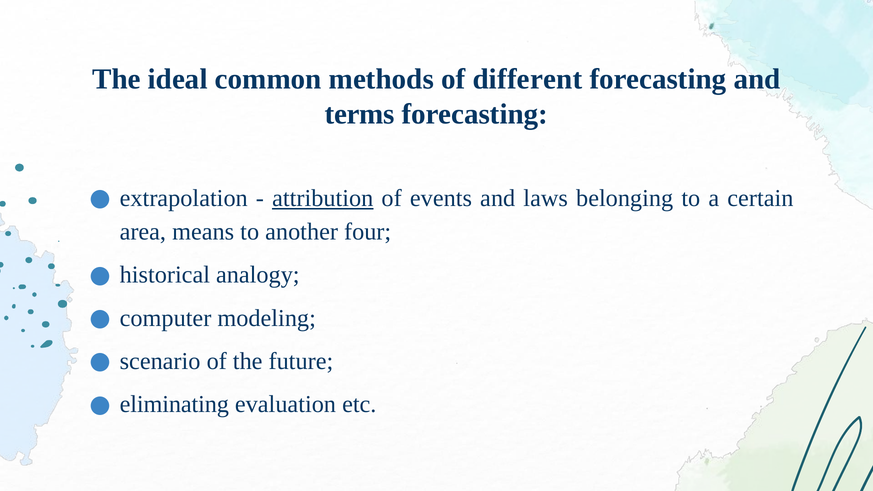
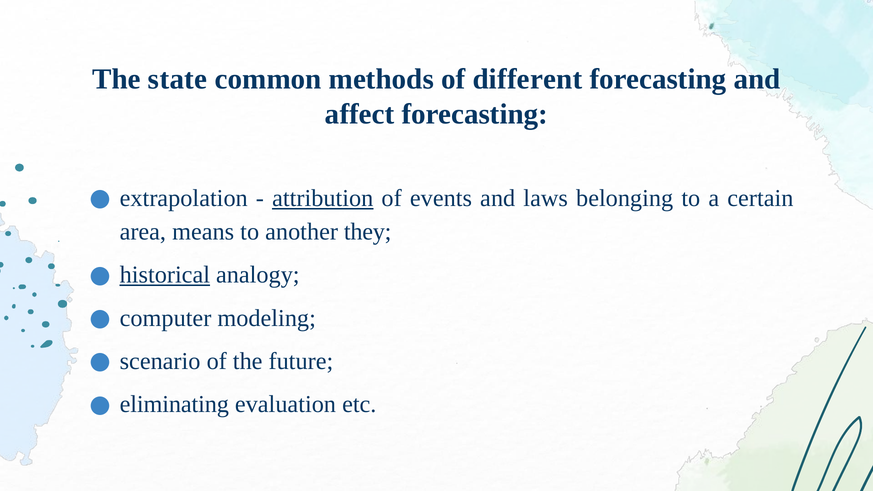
ideal: ideal -> state
terms: terms -> affect
four: four -> they
historical underline: none -> present
